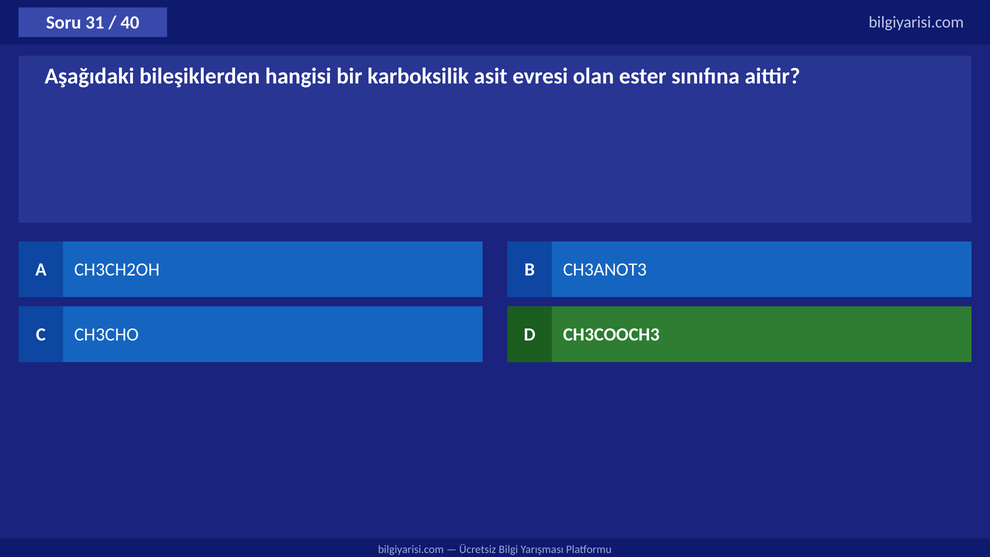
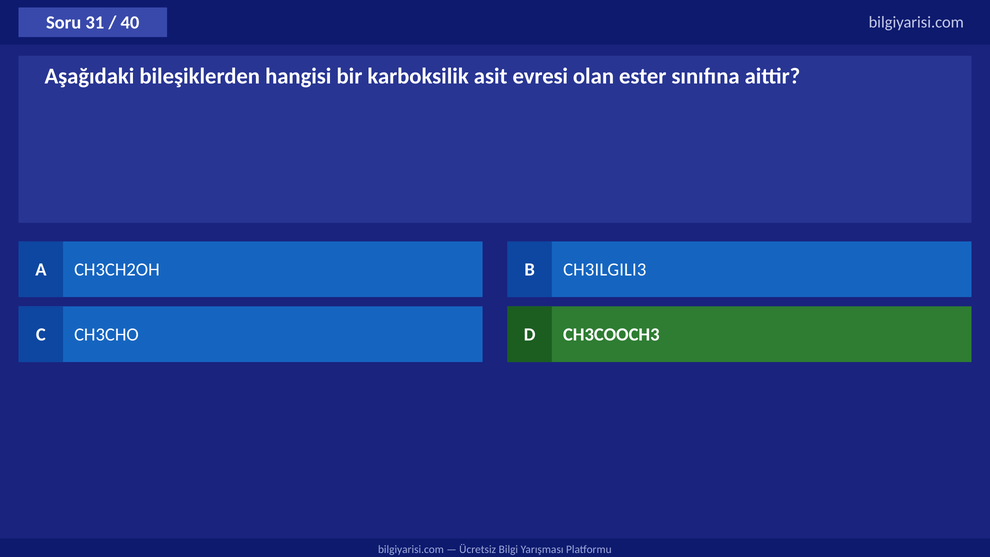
CH3ANOT3: CH3ANOT3 -> CH3ILGILI3
